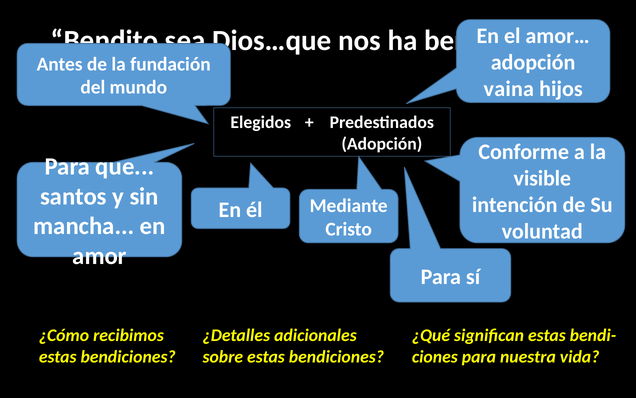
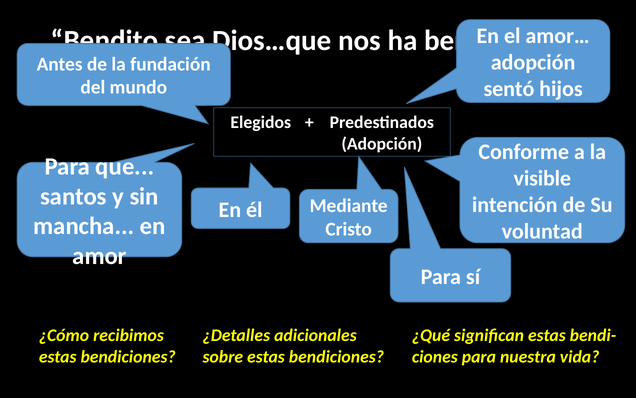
vaina: vaina -> sentó
